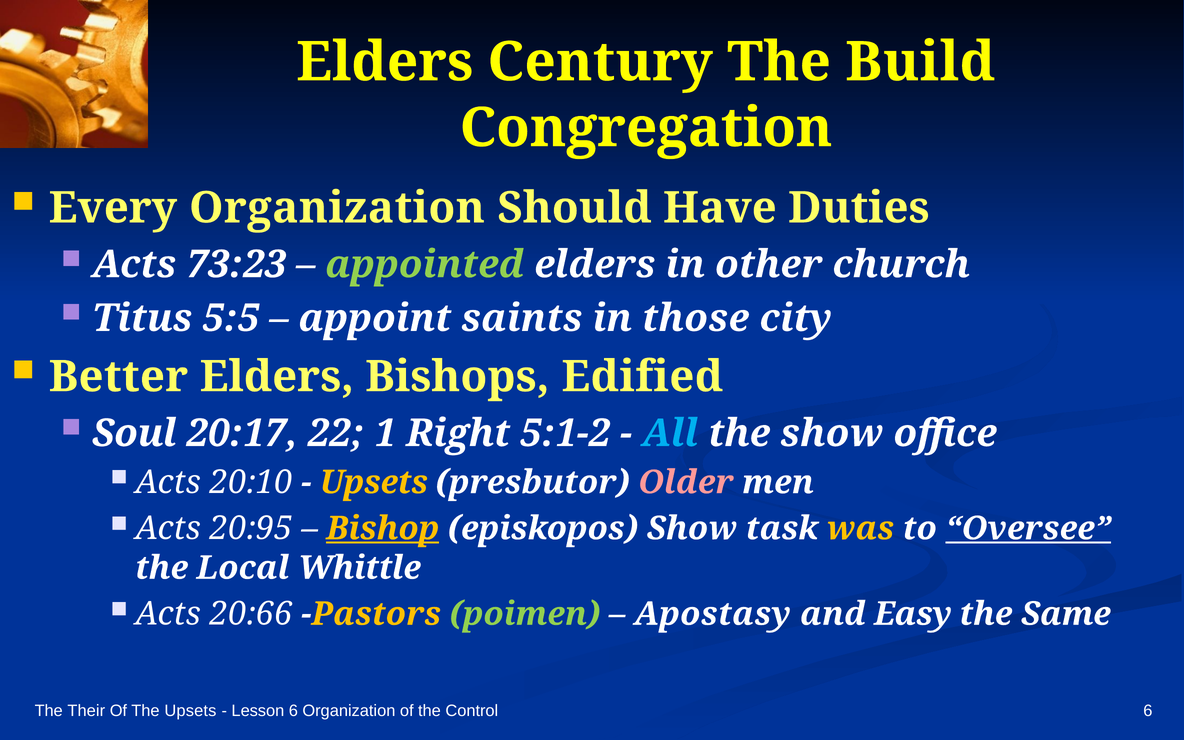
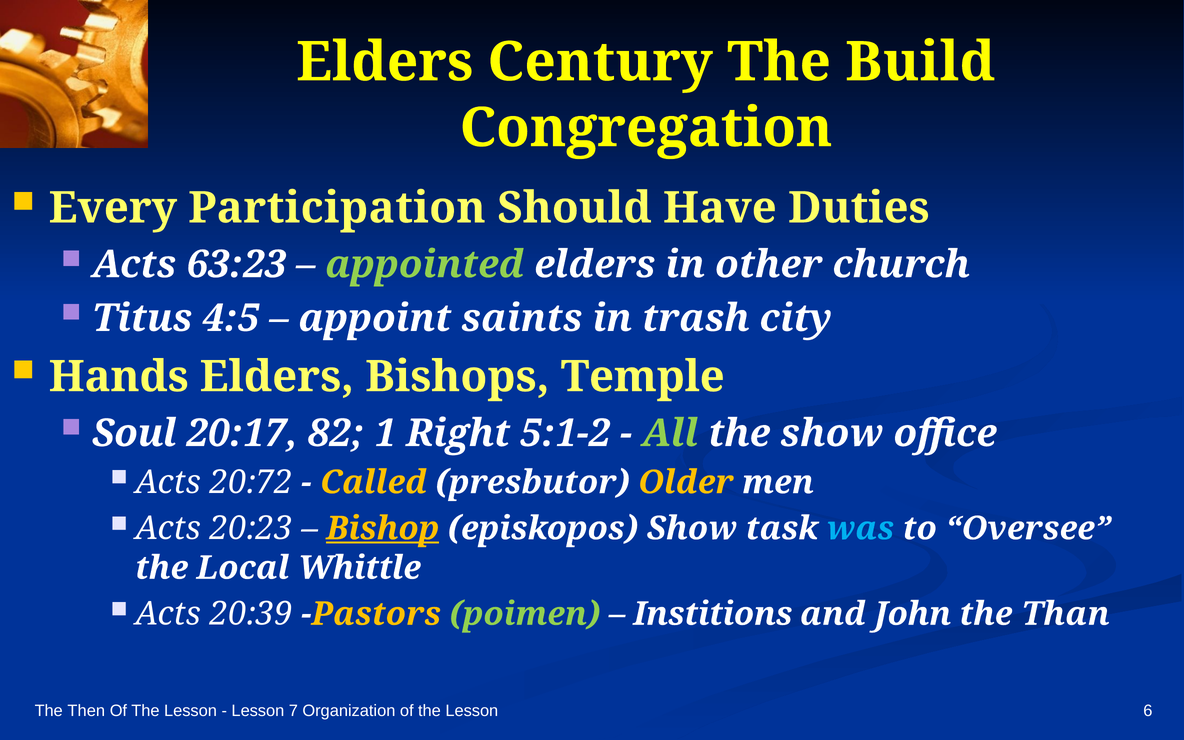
Every Organization: Organization -> Participation
73:23: 73:23 -> 63:23
5:5: 5:5 -> 4:5
those: those -> trash
Better: Better -> Hands
Edified: Edified -> Temple
22: 22 -> 82
All colour: light blue -> light green
20:10: 20:10 -> 20:72
Upsets at (374, 482): Upsets -> Called
Older colour: pink -> yellow
20:95: 20:95 -> 20:23
was colour: yellow -> light blue
Oversee underline: present -> none
20:66: 20:66 -> 20:39
Apostasy: Apostasy -> Institions
Easy: Easy -> John
Same: Same -> Than
Their: Their -> Then
Upsets at (190, 711): Upsets -> Lesson
Lesson 6: 6 -> 7
Organization of the Control: Control -> Lesson
